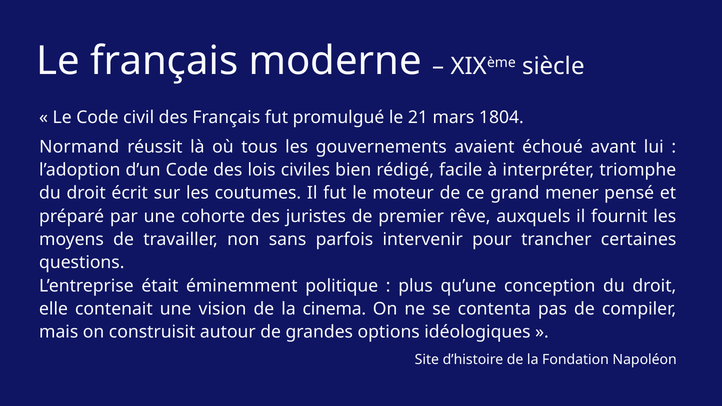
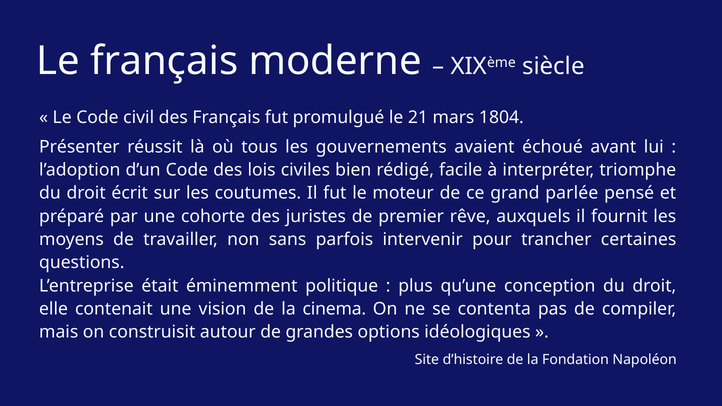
Normand: Normand -> Présenter
mener: mener -> parlée
